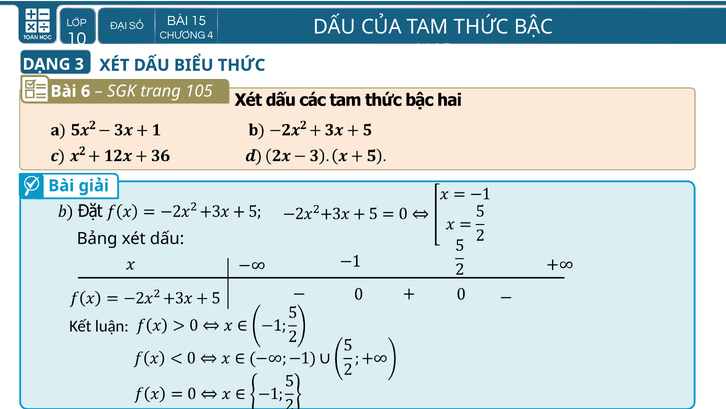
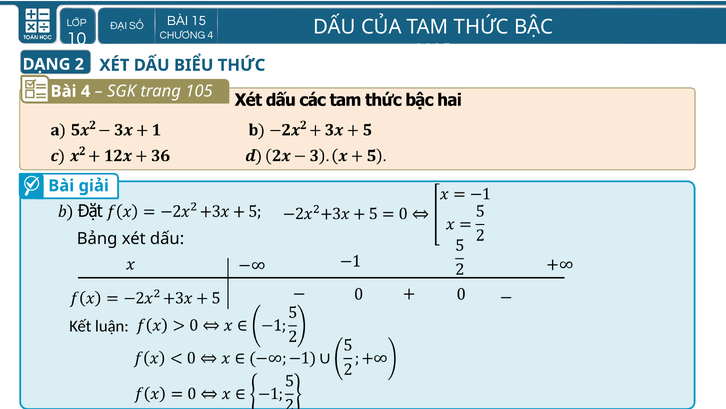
3: 3 -> 2
Bài 6: 6 -> 4
